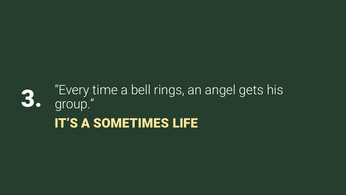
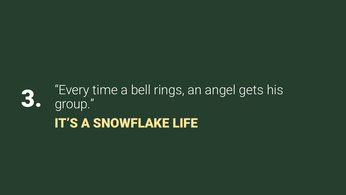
SOMETIMES: SOMETIMES -> SNOWFLAKE
